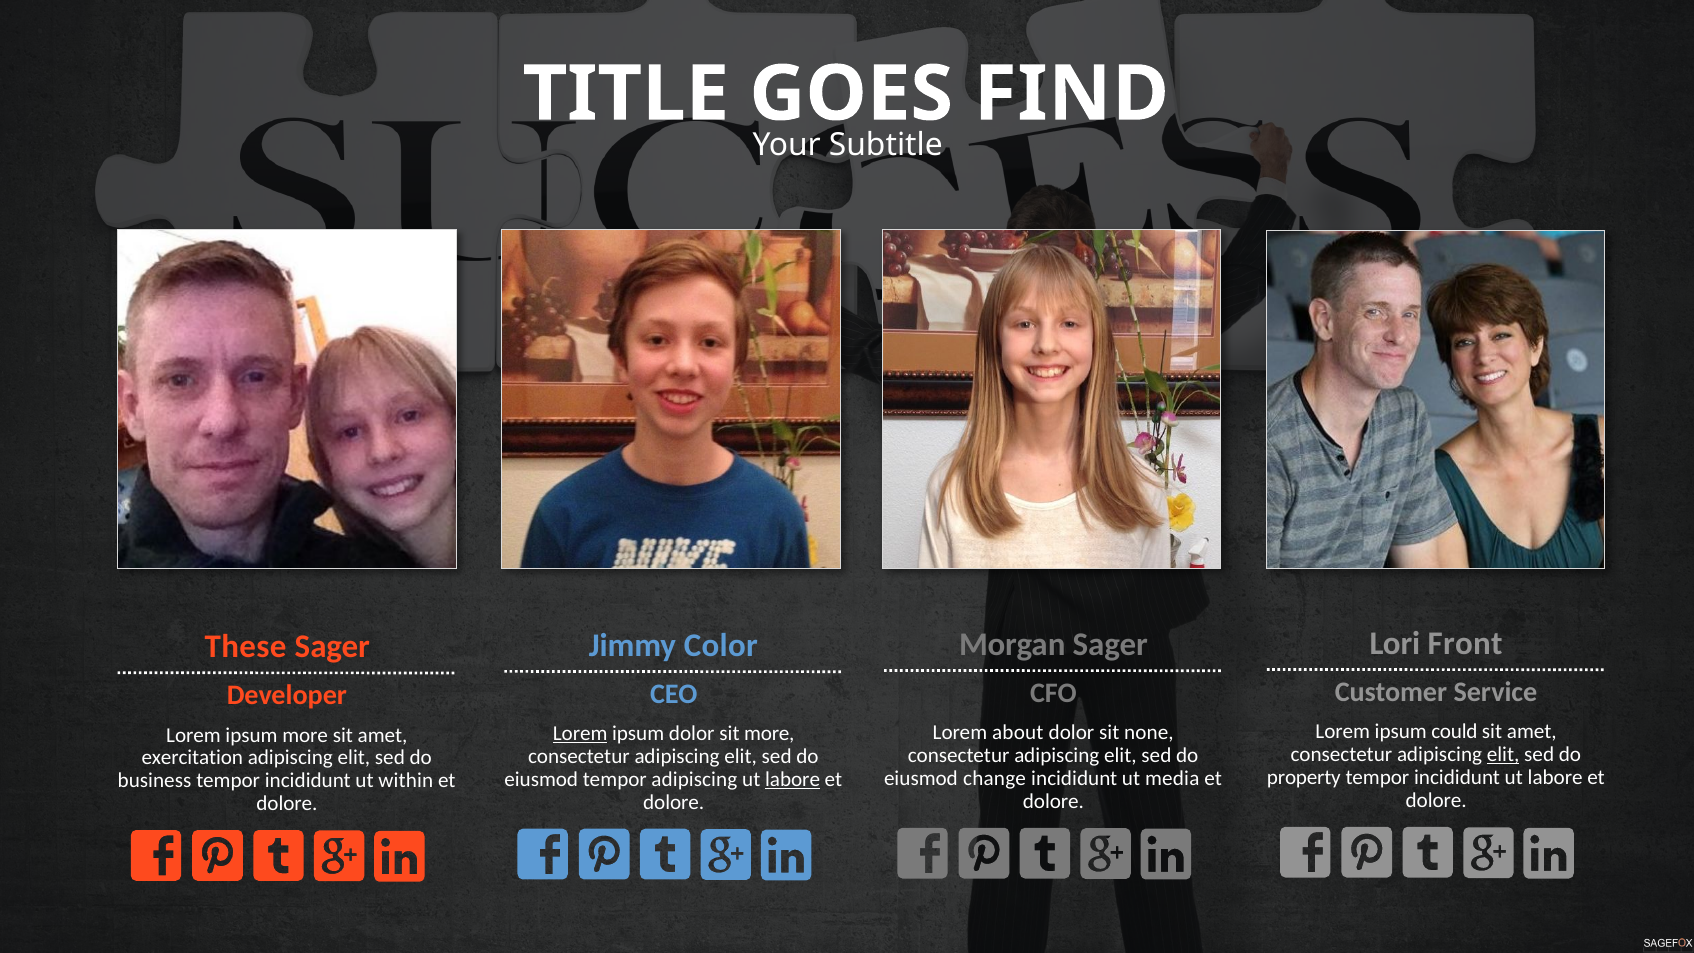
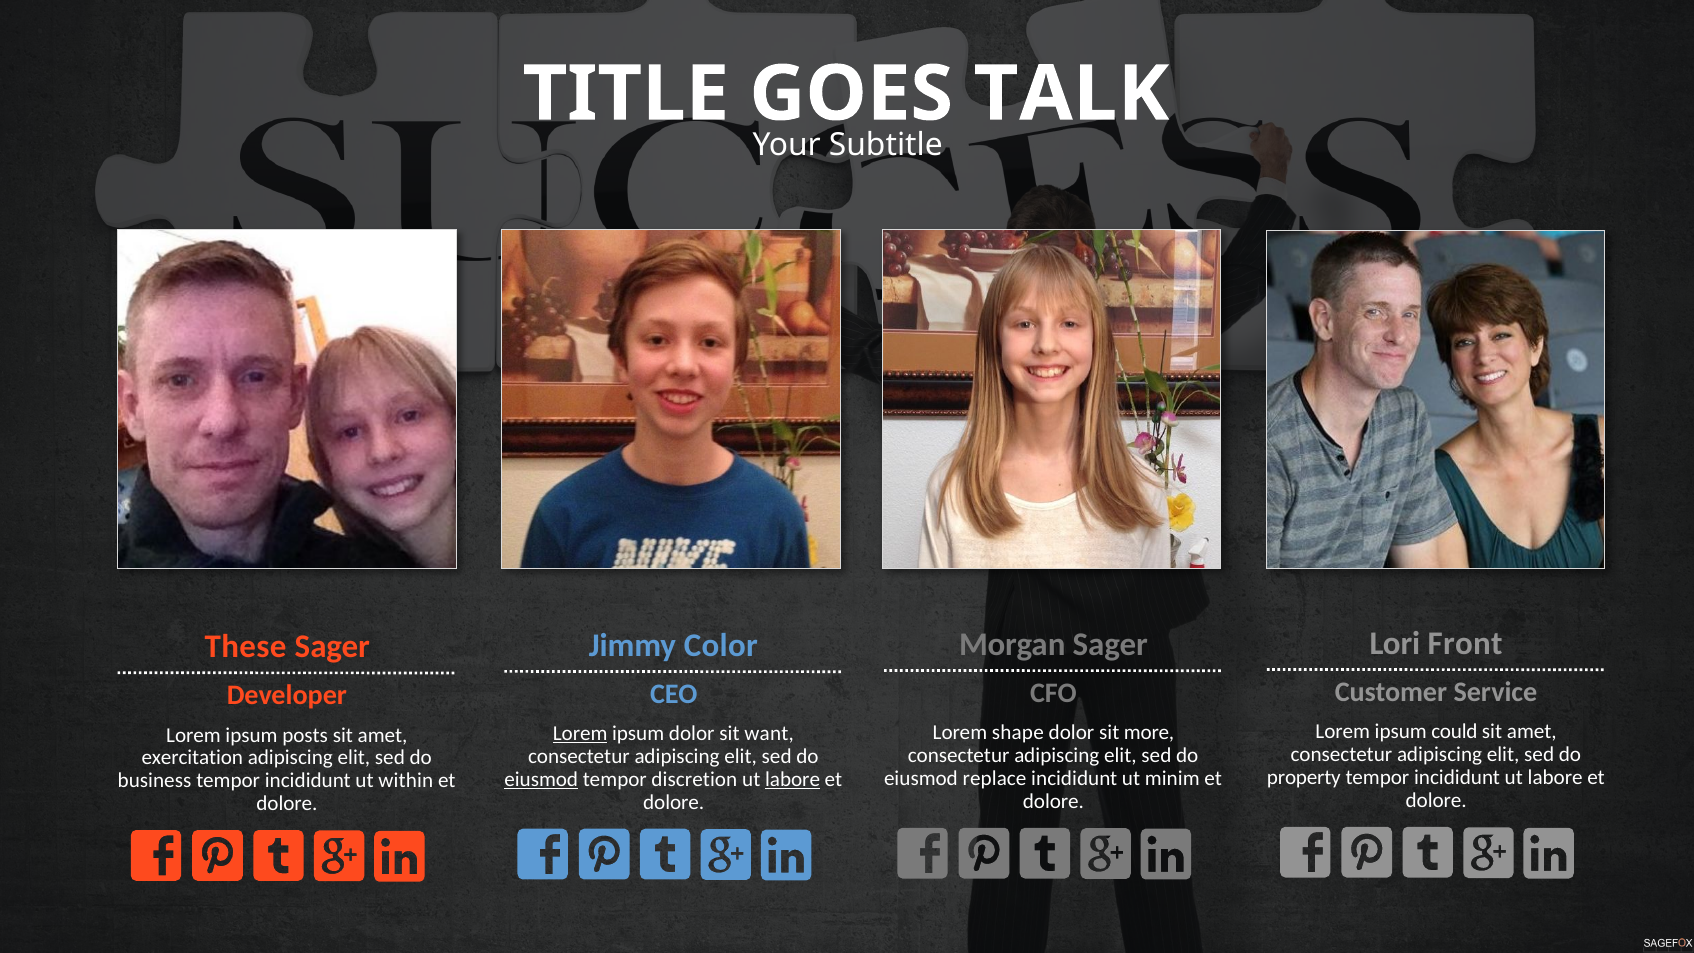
FIND: FIND -> TALK
about: about -> shape
none: none -> more
sit more: more -> want
ipsum more: more -> posts
elit at (1503, 755) underline: present -> none
change: change -> replace
media: media -> minim
eiusmod at (541, 779) underline: none -> present
tempor adipiscing: adipiscing -> discretion
